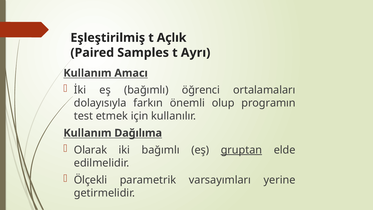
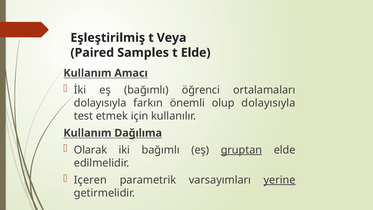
Açlık: Açlık -> Veya
t Ayrı: Ayrı -> Elde
olup programın: programın -> dolayısıyla
Ölçekli: Ölçekli -> Içeren
yerine underline: none -> present
